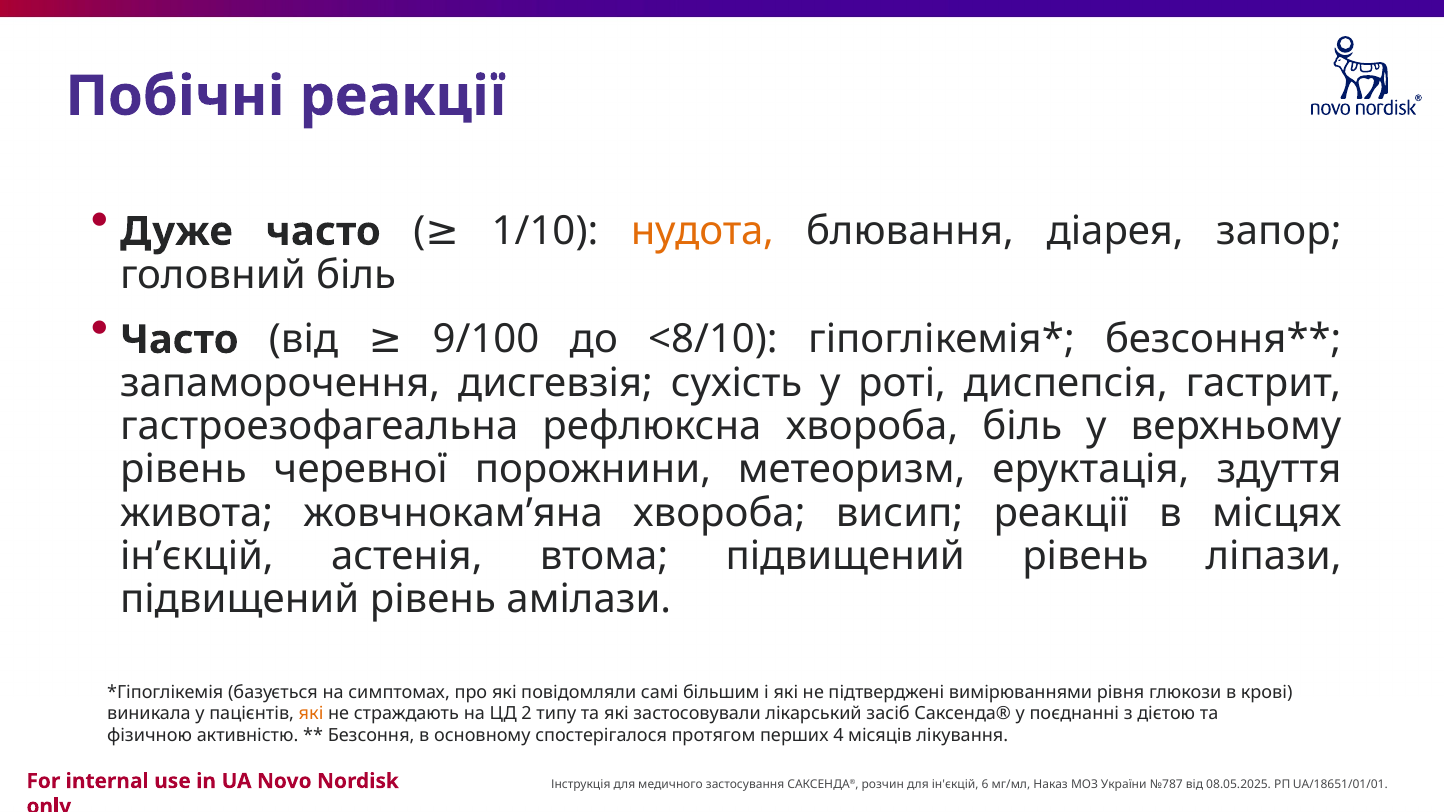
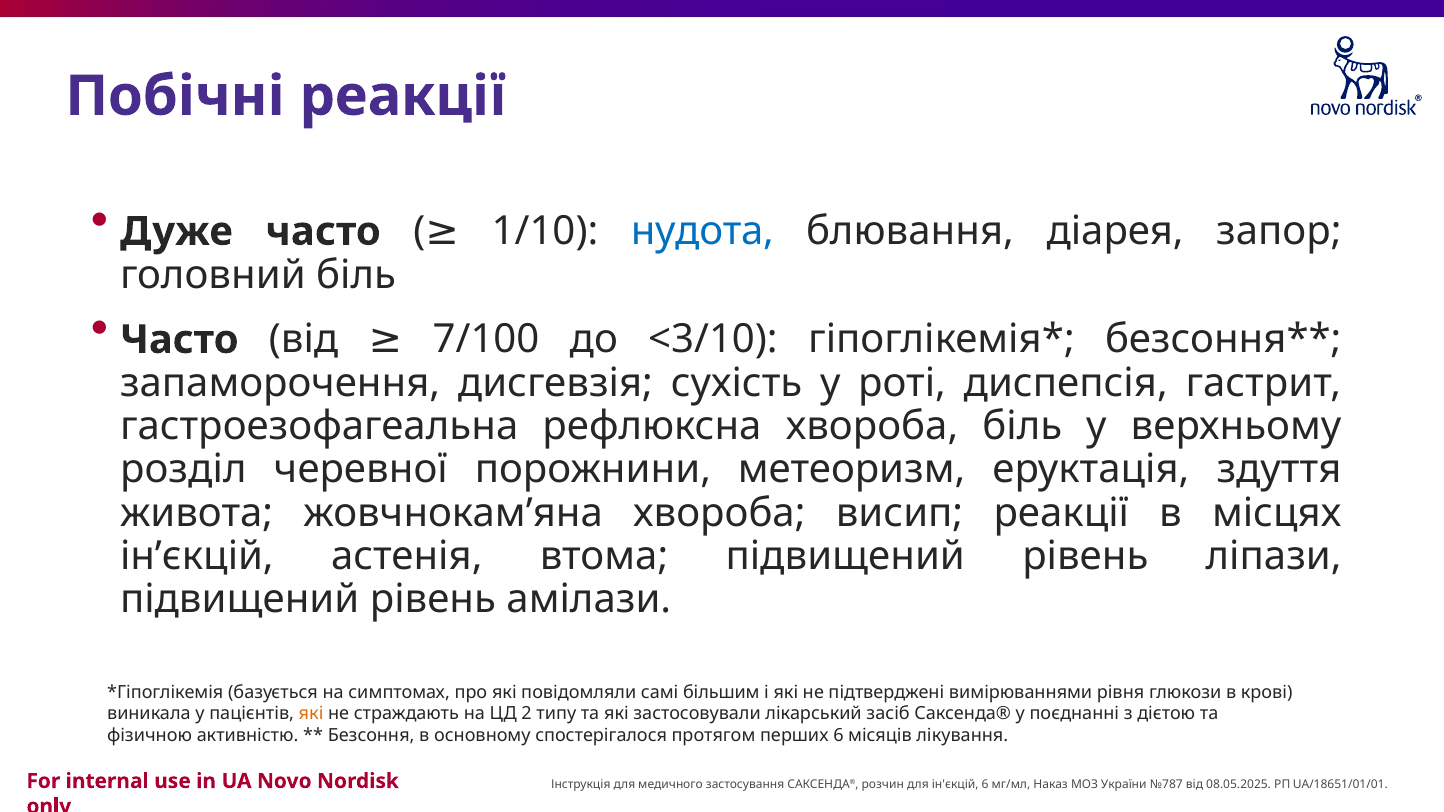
нудота colour: orange -> blue
9/100: 9/100 -> 7/100
<8/10: <8/10 -> <3/10
рівень at (183, 470): рівень -> розділ
перших 4: 4 -> 6
